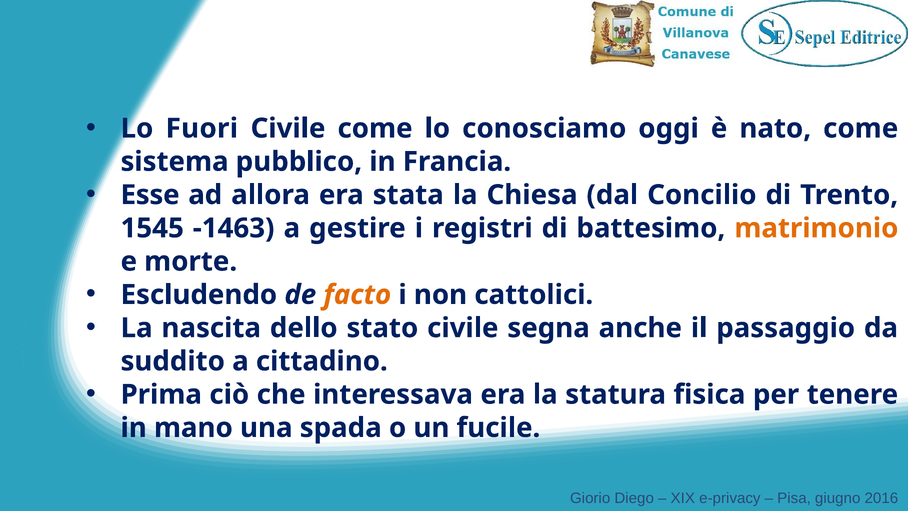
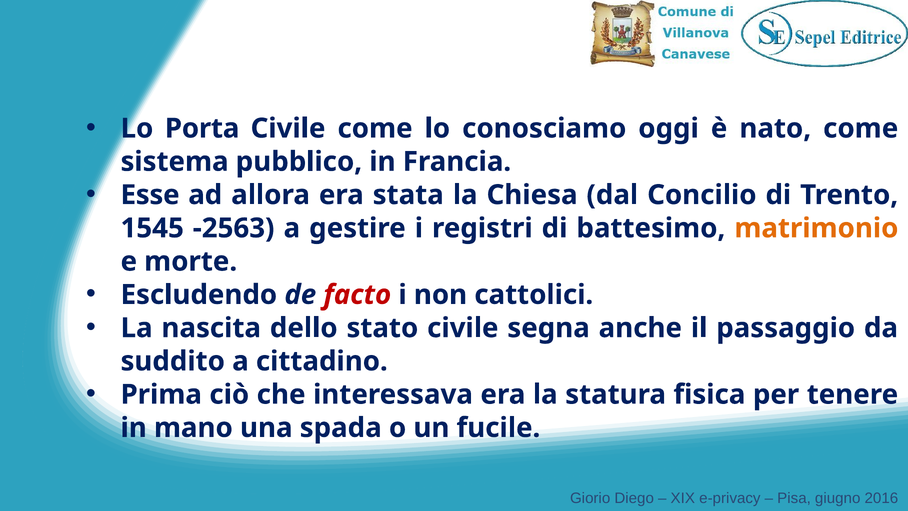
Fuori: Fuori -> Porta
-1463: -1463 -> -2563
facto colour: orange -> red
